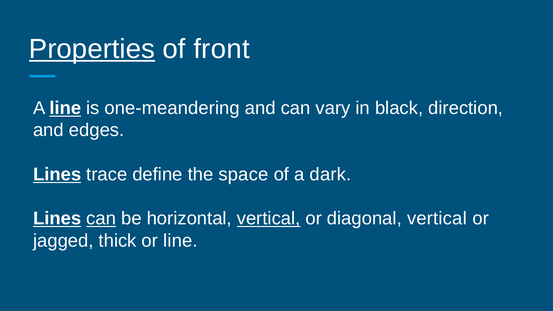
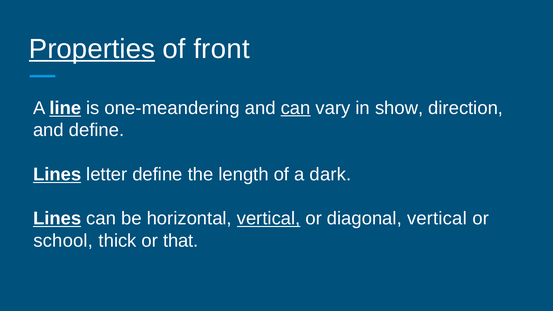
can at (296, 108) underline: none -> present
black: black -> show
and edges: edges -> define
trace: trace -> letter
space: space -> length
can at (101, 219) underline: present -> none
jagged: jagged -> school
or line: line -> that
